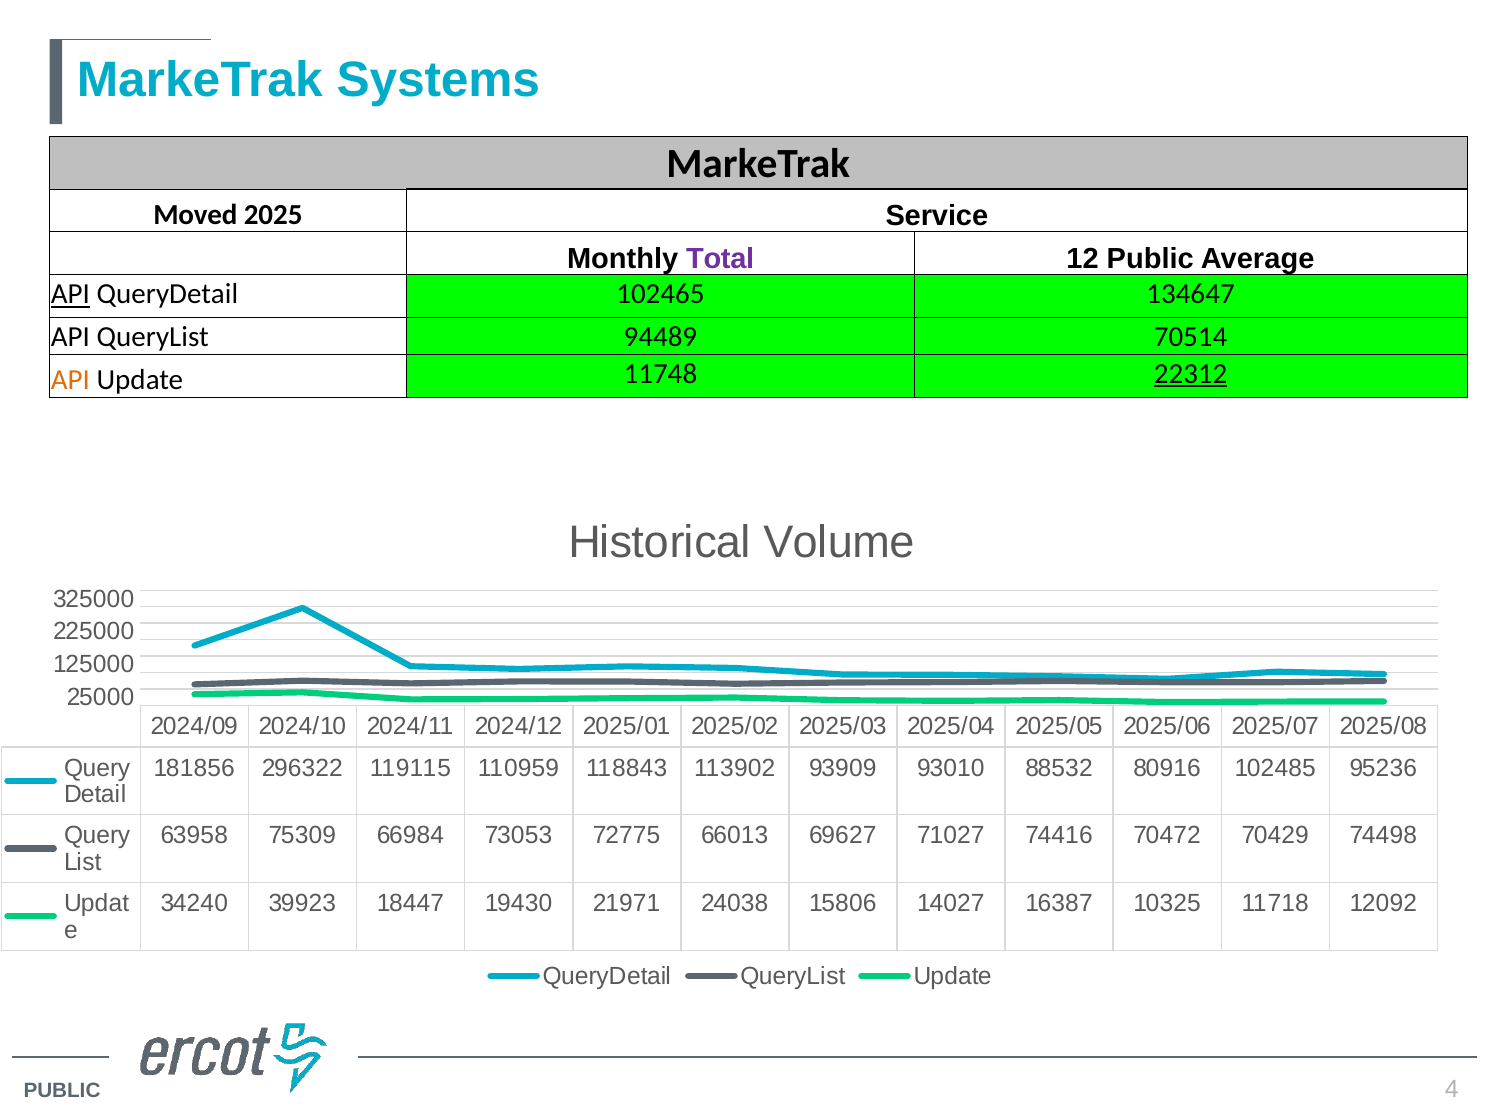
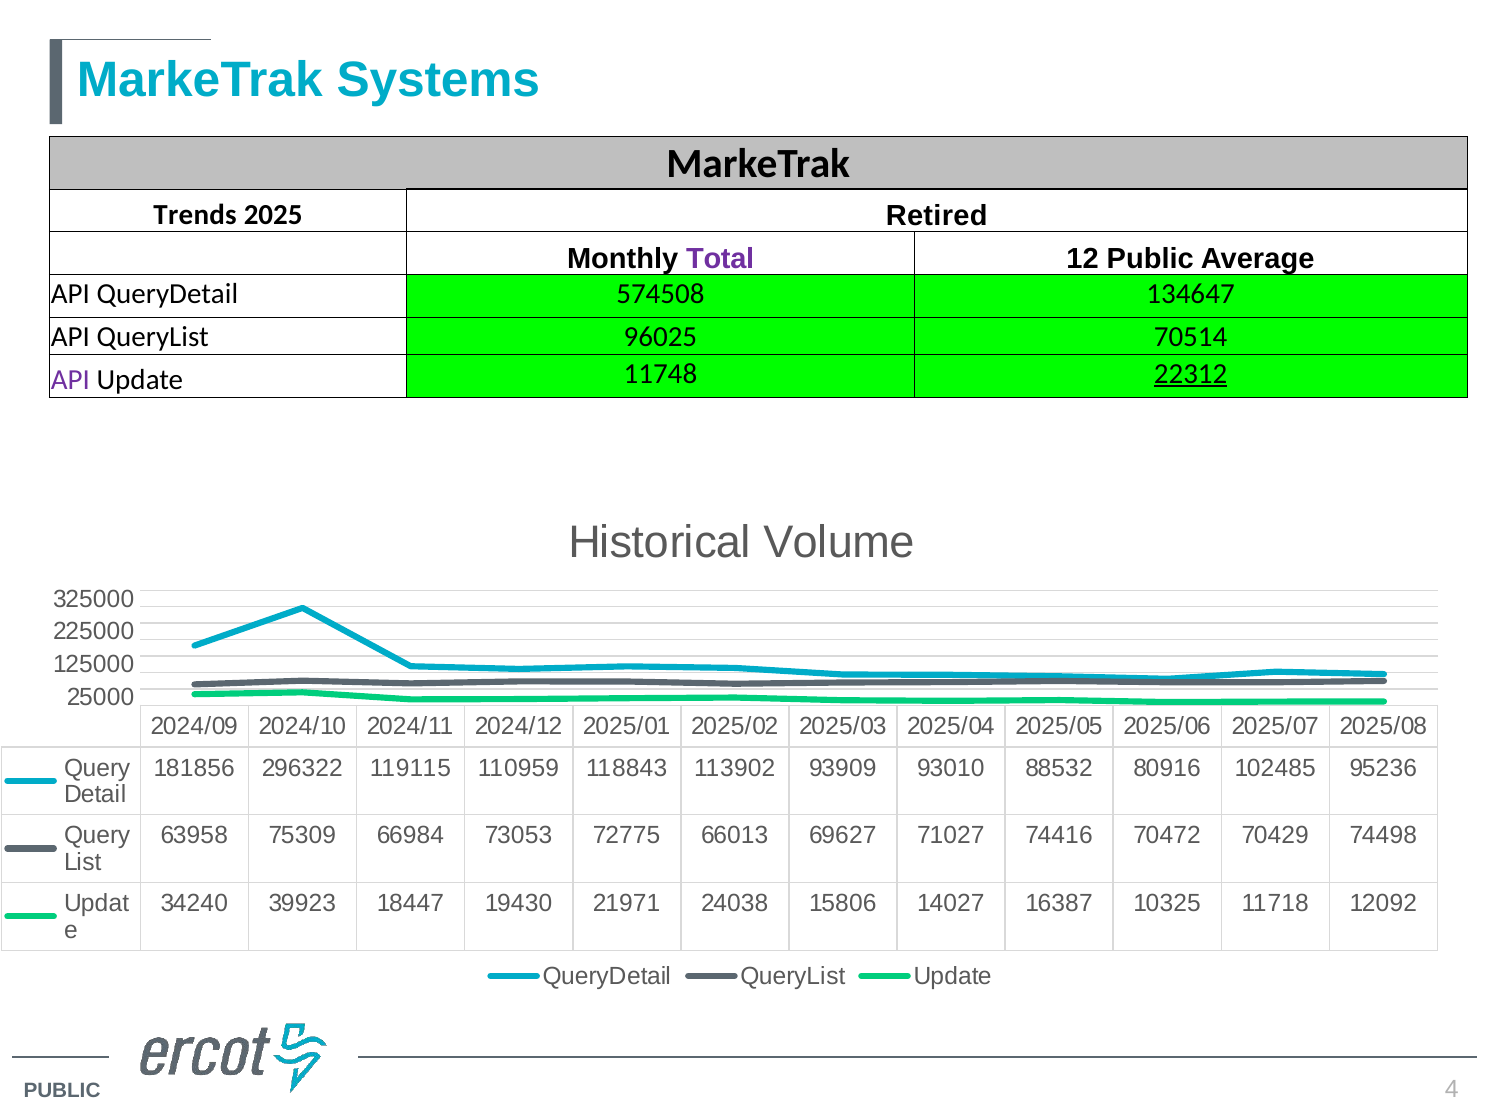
Moved: Moved -> Trends
Service: Service -> Retired
API at (70, 294) underline: present -> none
102465: 102465 -> 574508
94489: 94489 -> 96025
API at (70, 380) colour: orange -> purple
